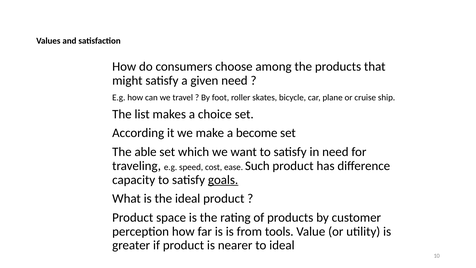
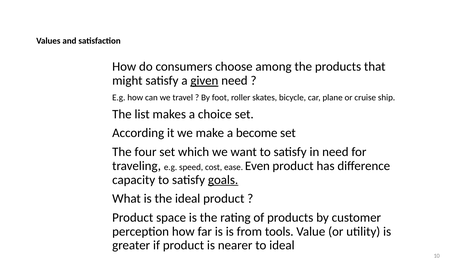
given underline: none -> present
able: able -> four
Such: Such -> Even
